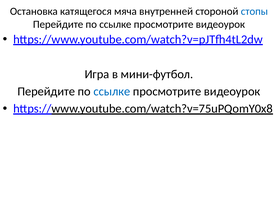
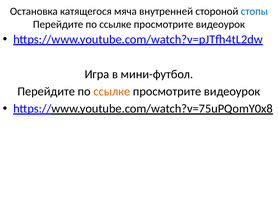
ссылке at (112, 92) colour: blue -> orange
